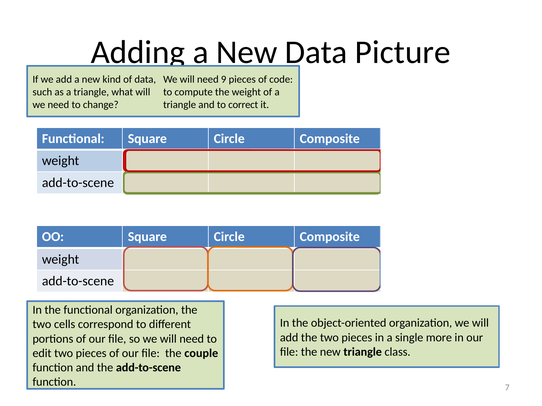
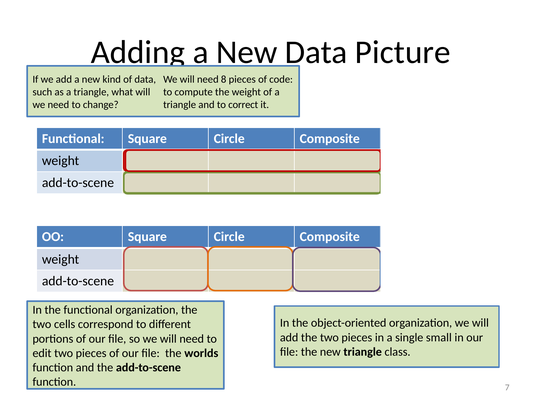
9: 9 -> 8
more: more -> small
couple: couple -> worlds
